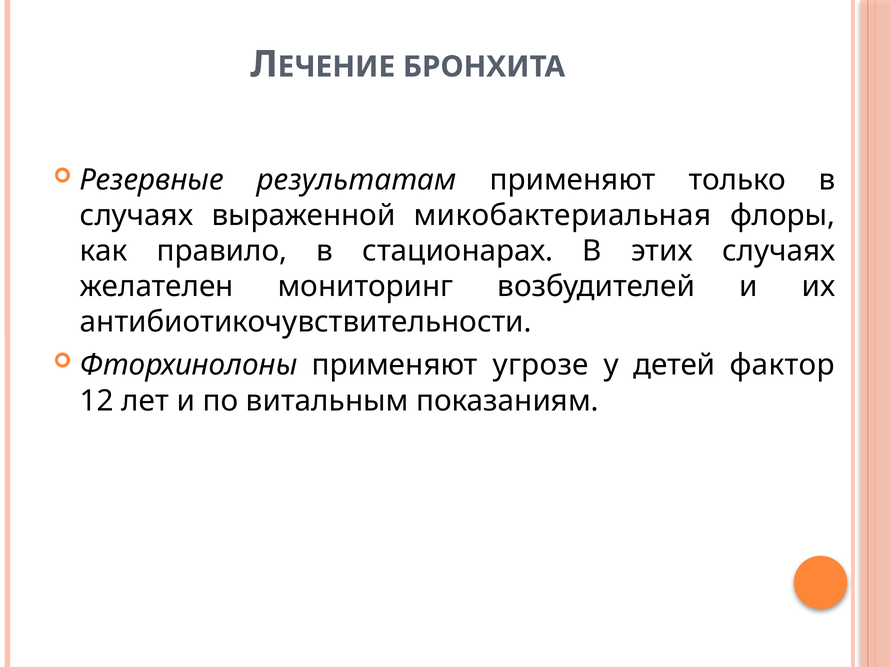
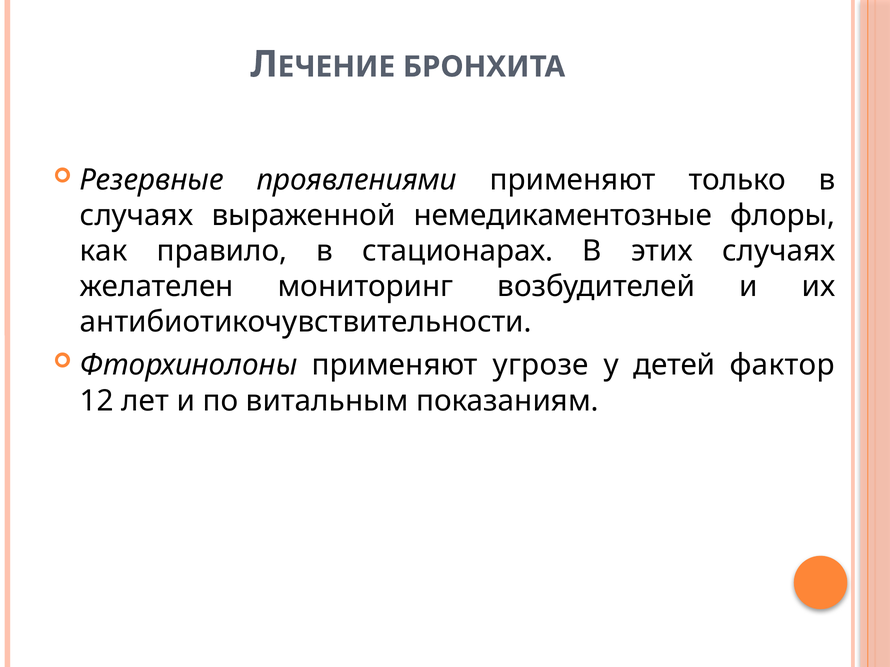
результатам: результатам -> проявлениями
микобактериальная: микобактериальная -> немедикаментозные
